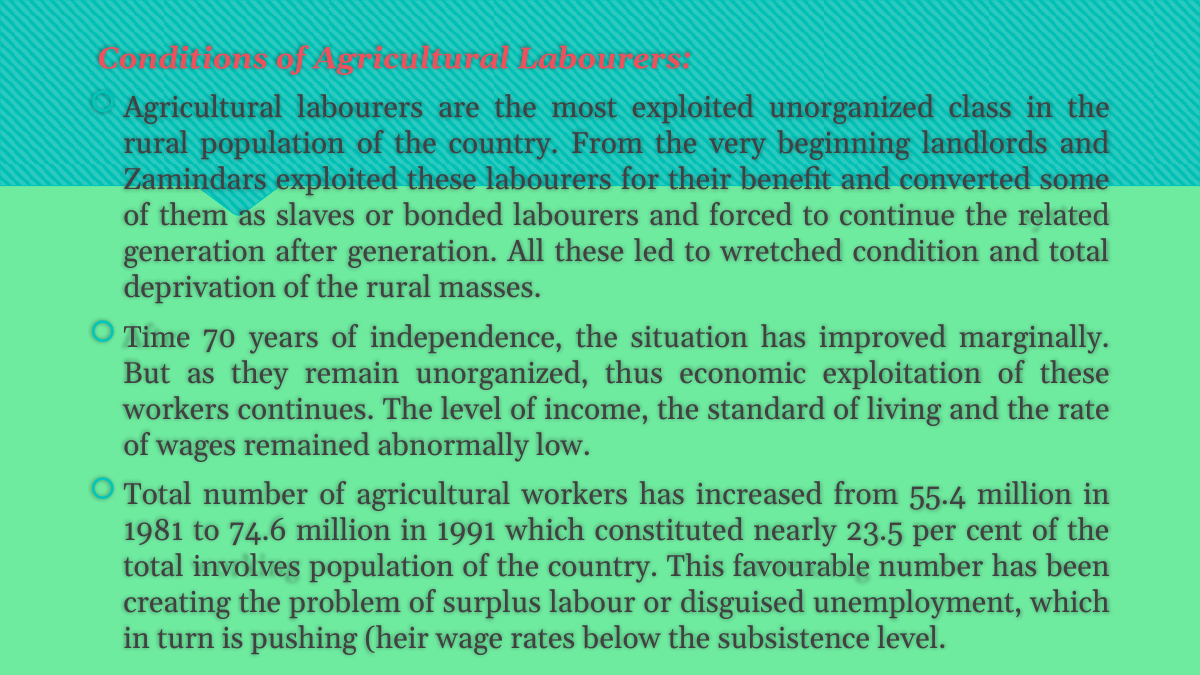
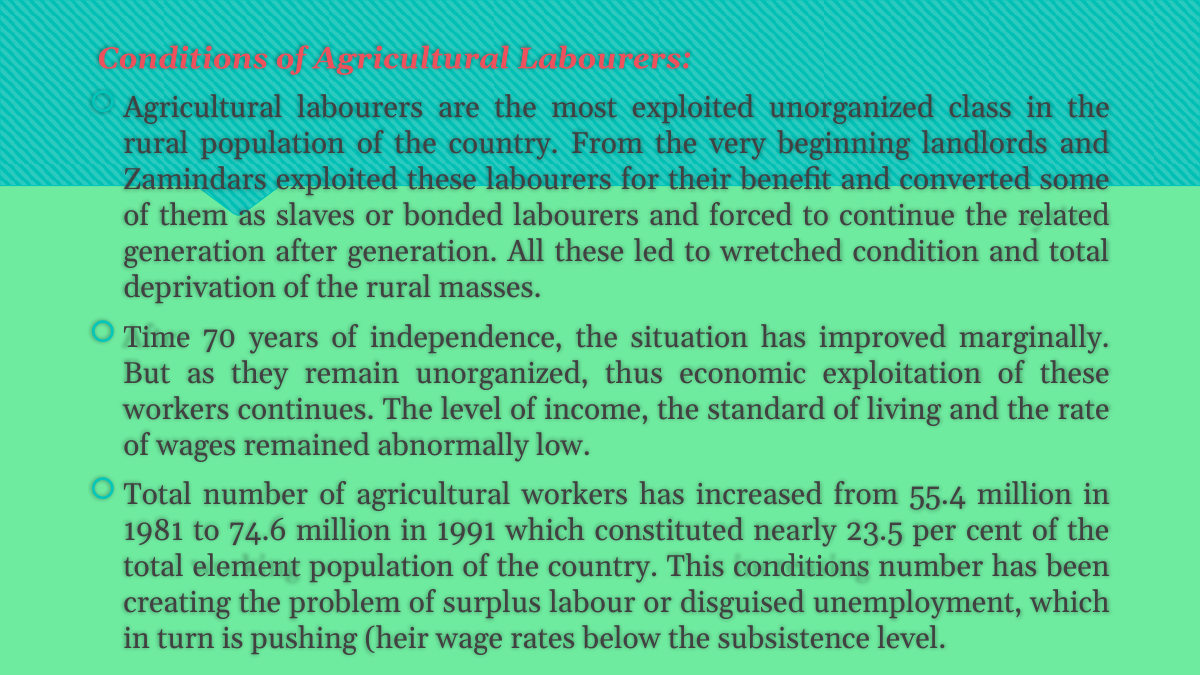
involves: involves -> element
This favourable: favourable -> conditions
